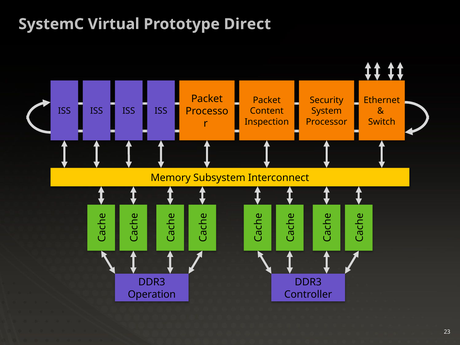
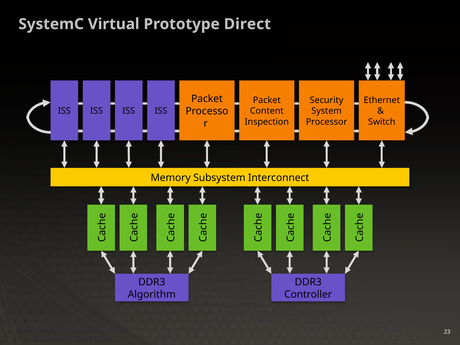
Operation: Operation -> Algorithm
